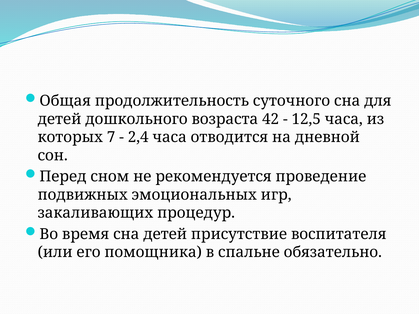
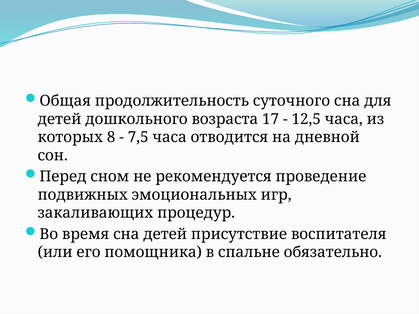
42: 42 -> 17
7: 7 -> 8
2,4: 2,4 -> 7,5
